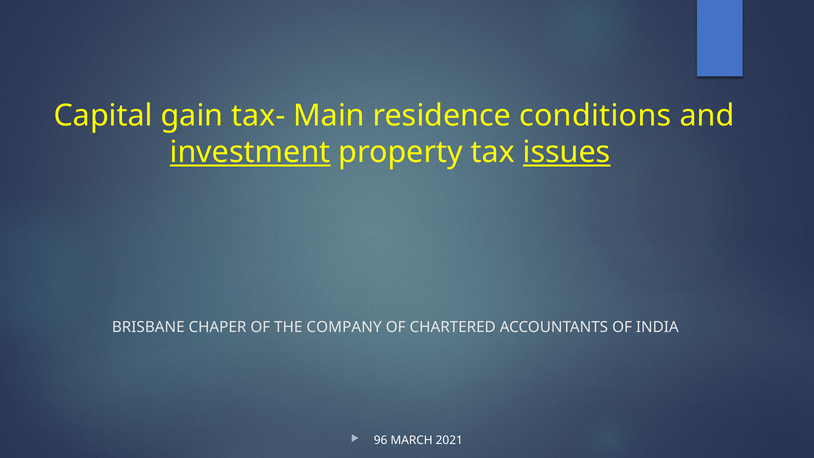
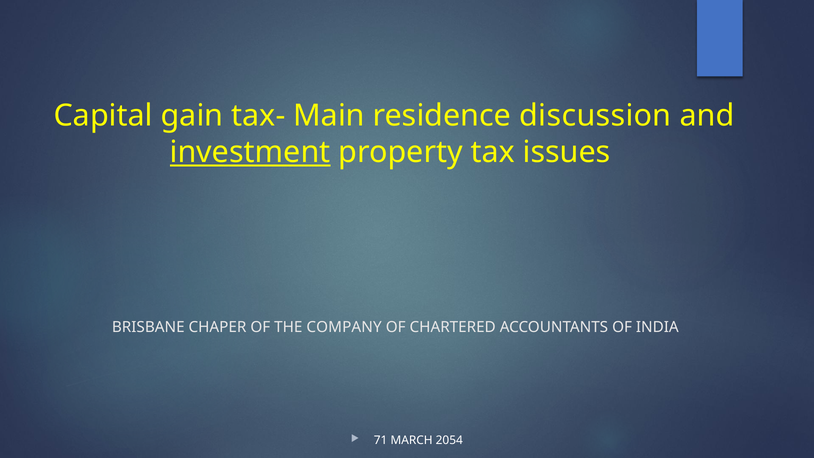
conditions: conditions -> discussion
issues underline: present -> none
96: 96 -> 71
2021: 2021 -> 2054
